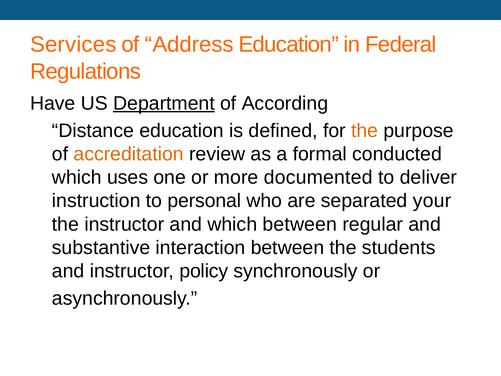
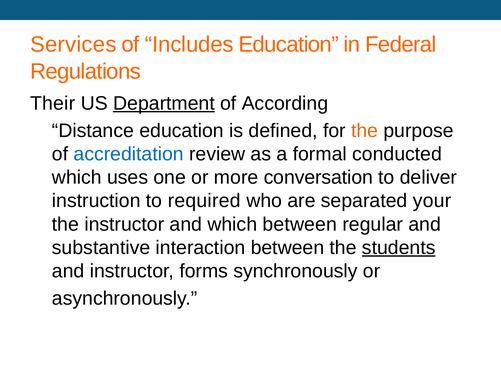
Address: Address -> Includes
Have: Have -> Their
accreditation colour: orange -> blue
documented: documented -> conversation
personal: personal -> required
students underline: none -> present
policy: policy -> forms
